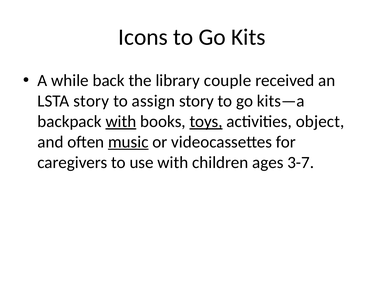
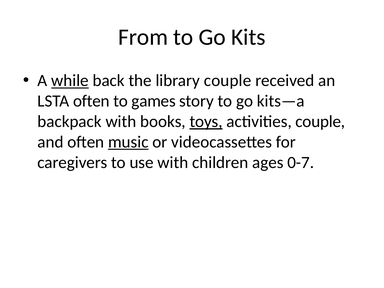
Icons: Icons -> From
while underline: none -> present
LSTA story: story -> often
assign: assign -> games
with at (121, 122) underline: present -> none
activities object: object -> couple
3-7: 3-7 -> 0-7
